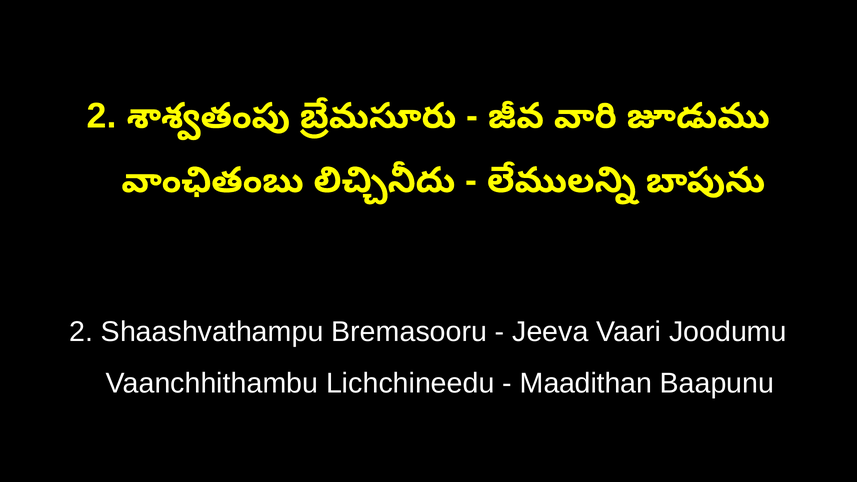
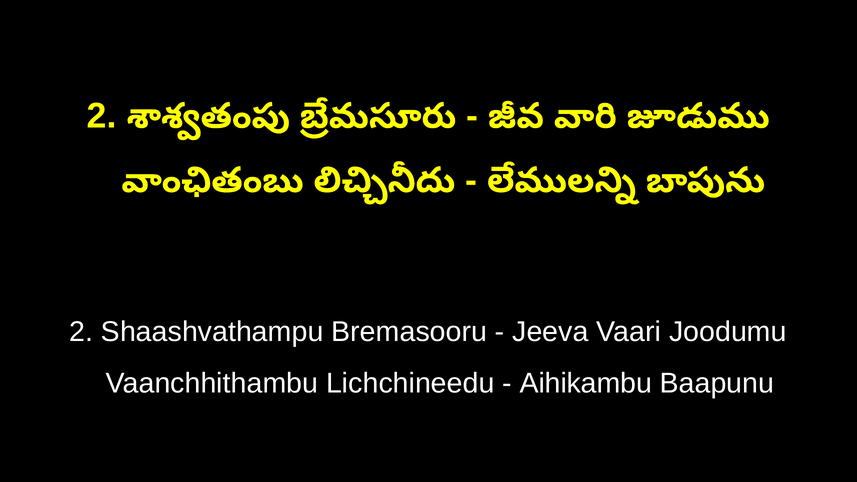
Maadithan: Maadithan -> Aihikambu
